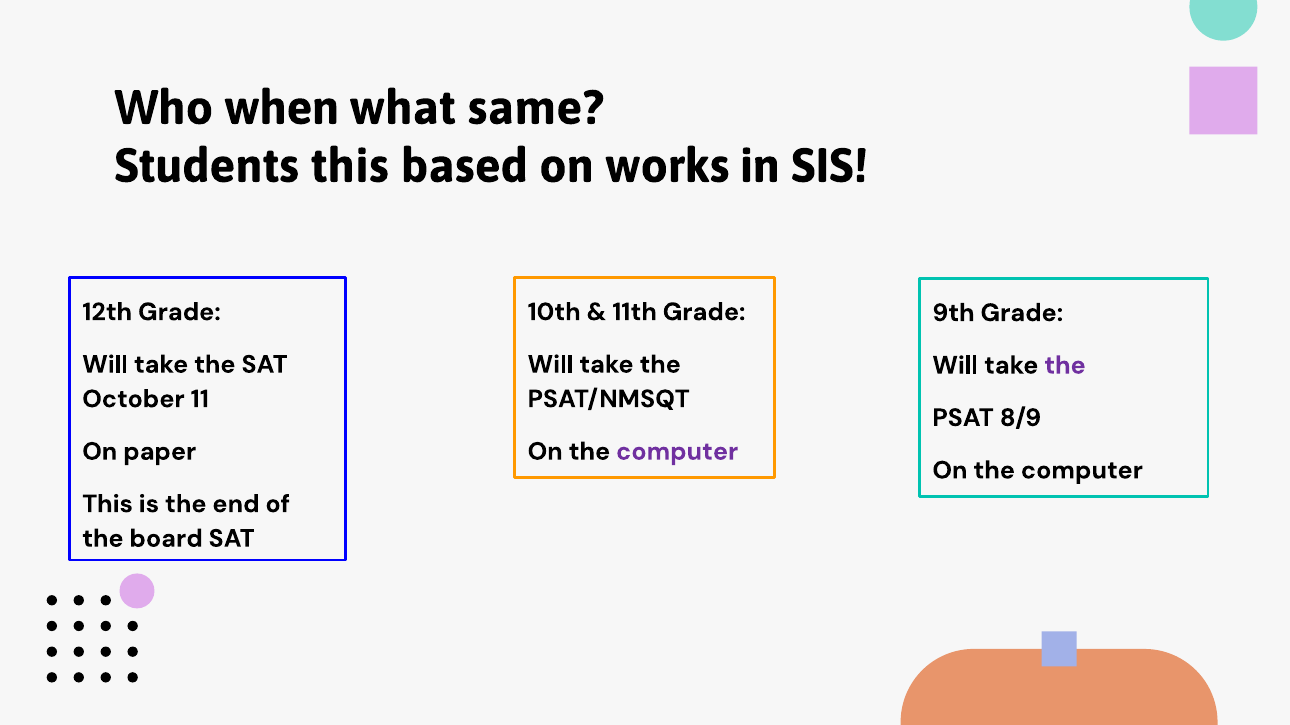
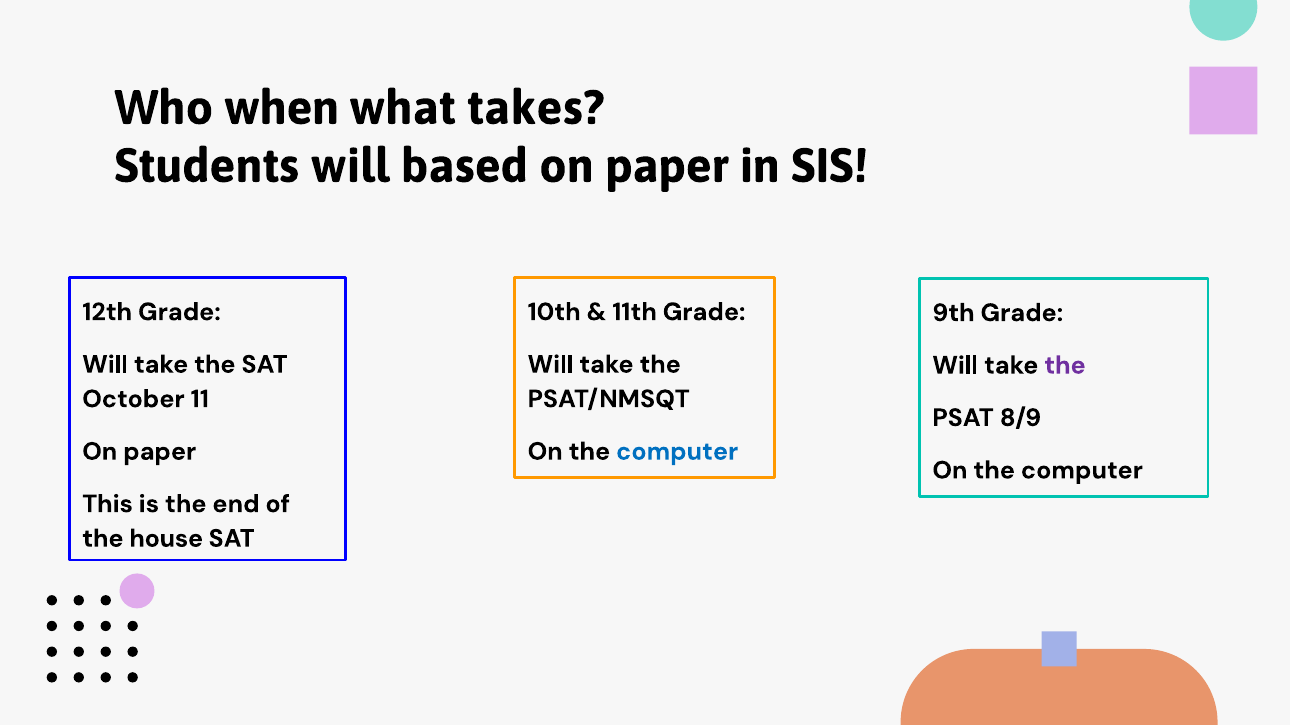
same: same -> takes
Students this: this -> will
based on works: works -> paper
computer at (677, 452) colour: purple -> blue
board: board -> house
